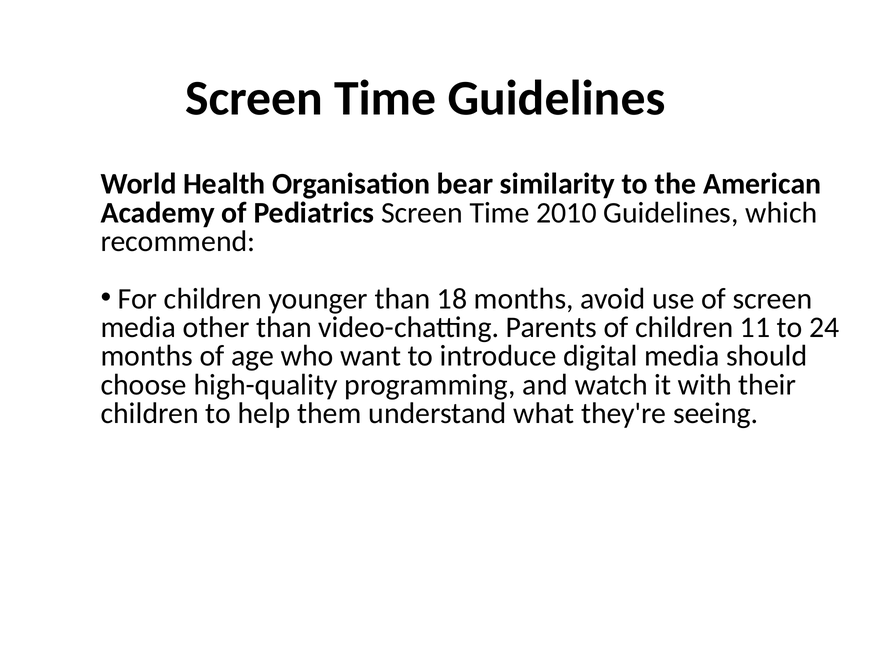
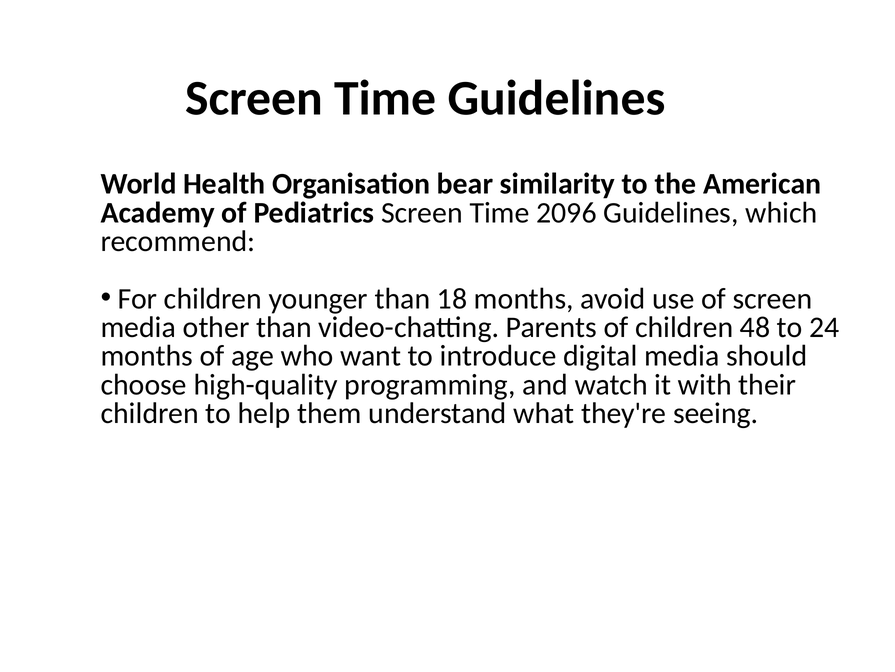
2010: 2010 -> 2096
11: 11 -> 48
